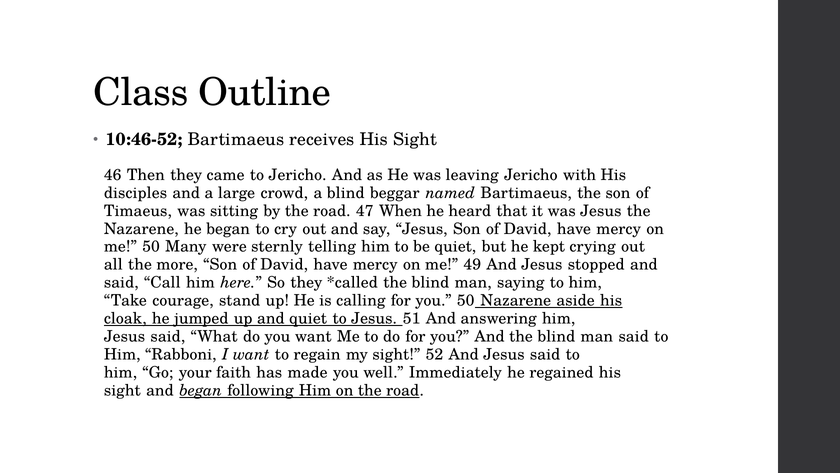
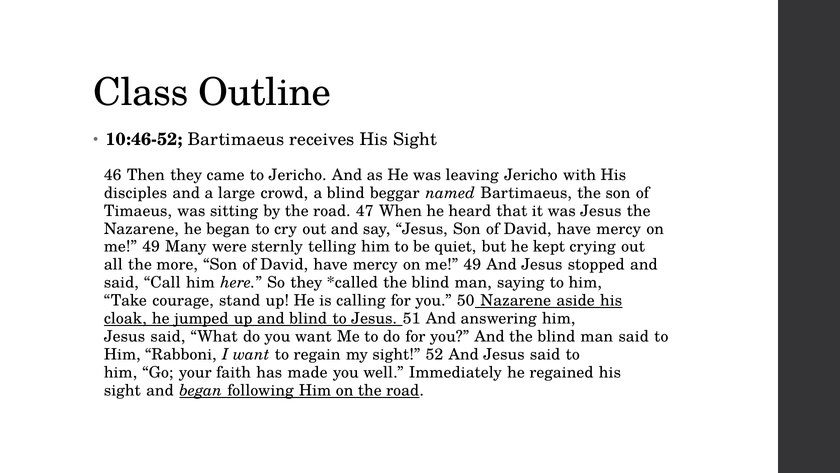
50 at (151, 247): 50 -> 49
and quiet: quiet -> blind
